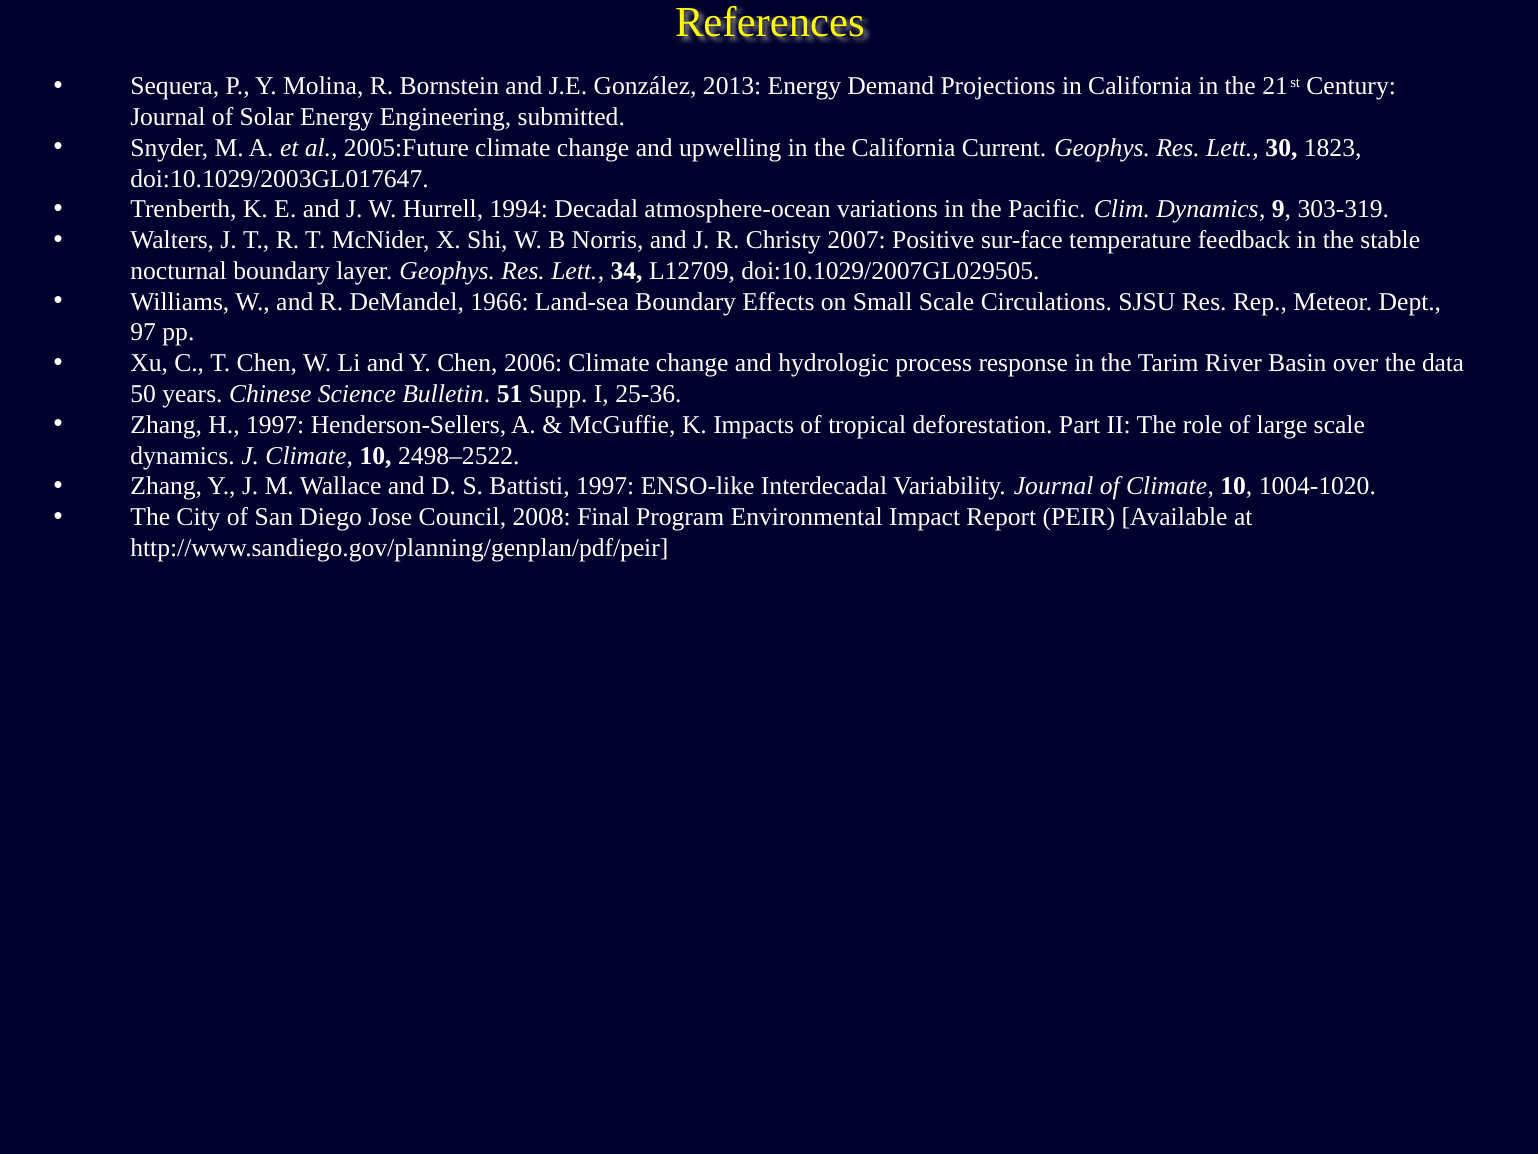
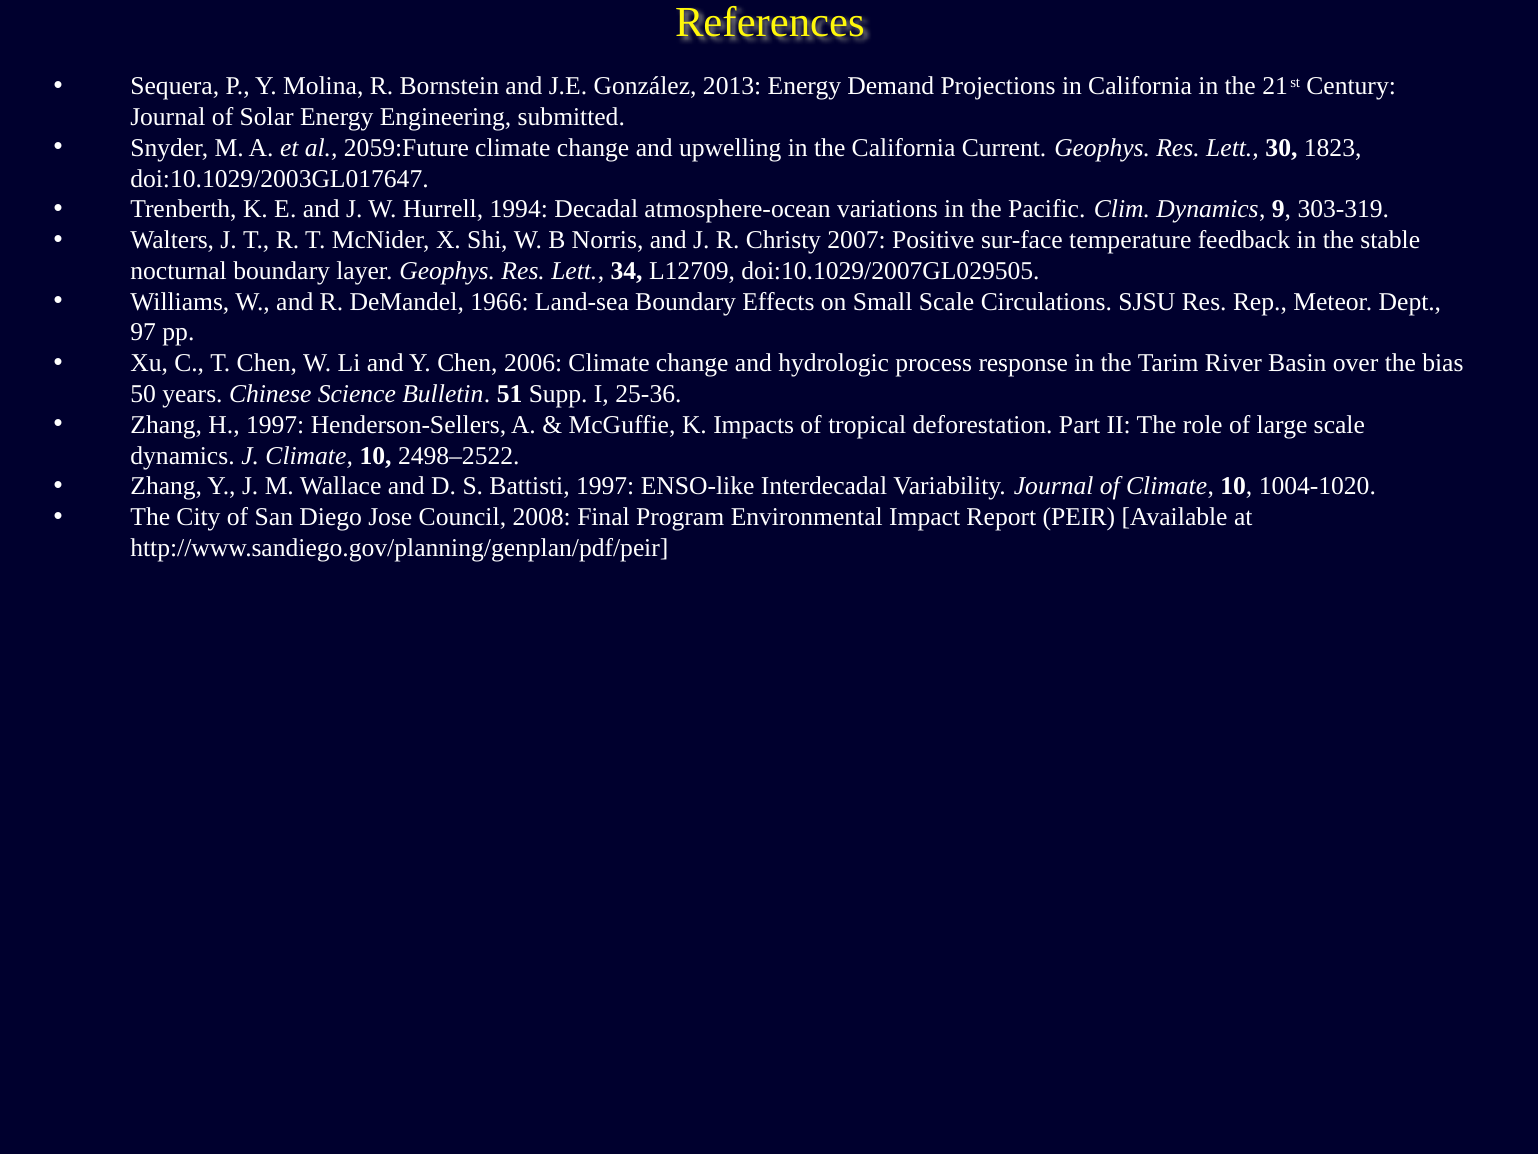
2005:Future: 2005:Future -> 2059:Future
data: data -> bias
